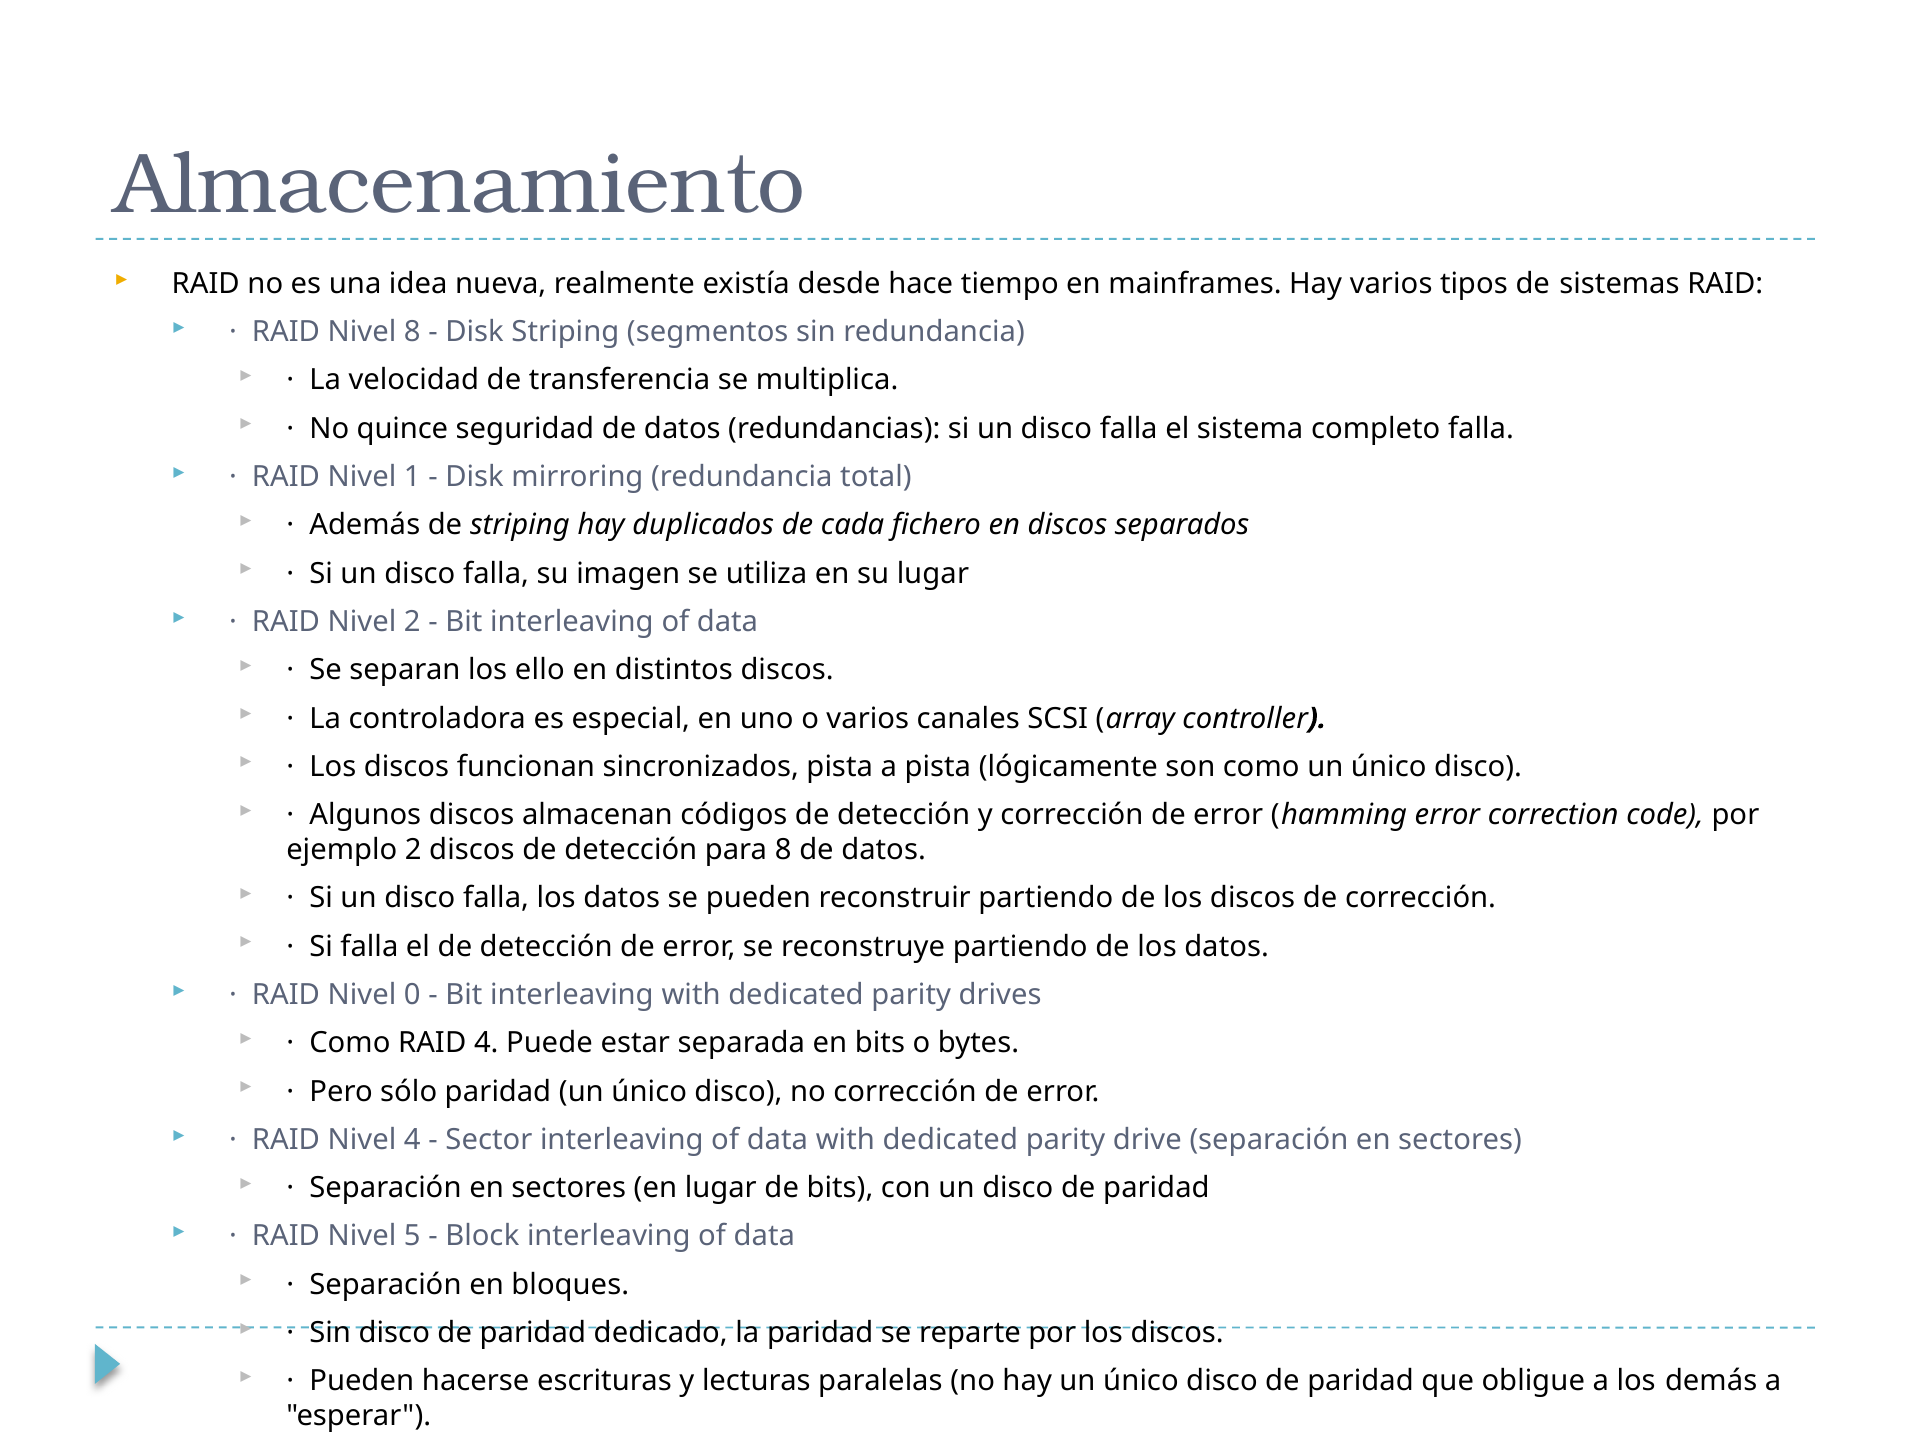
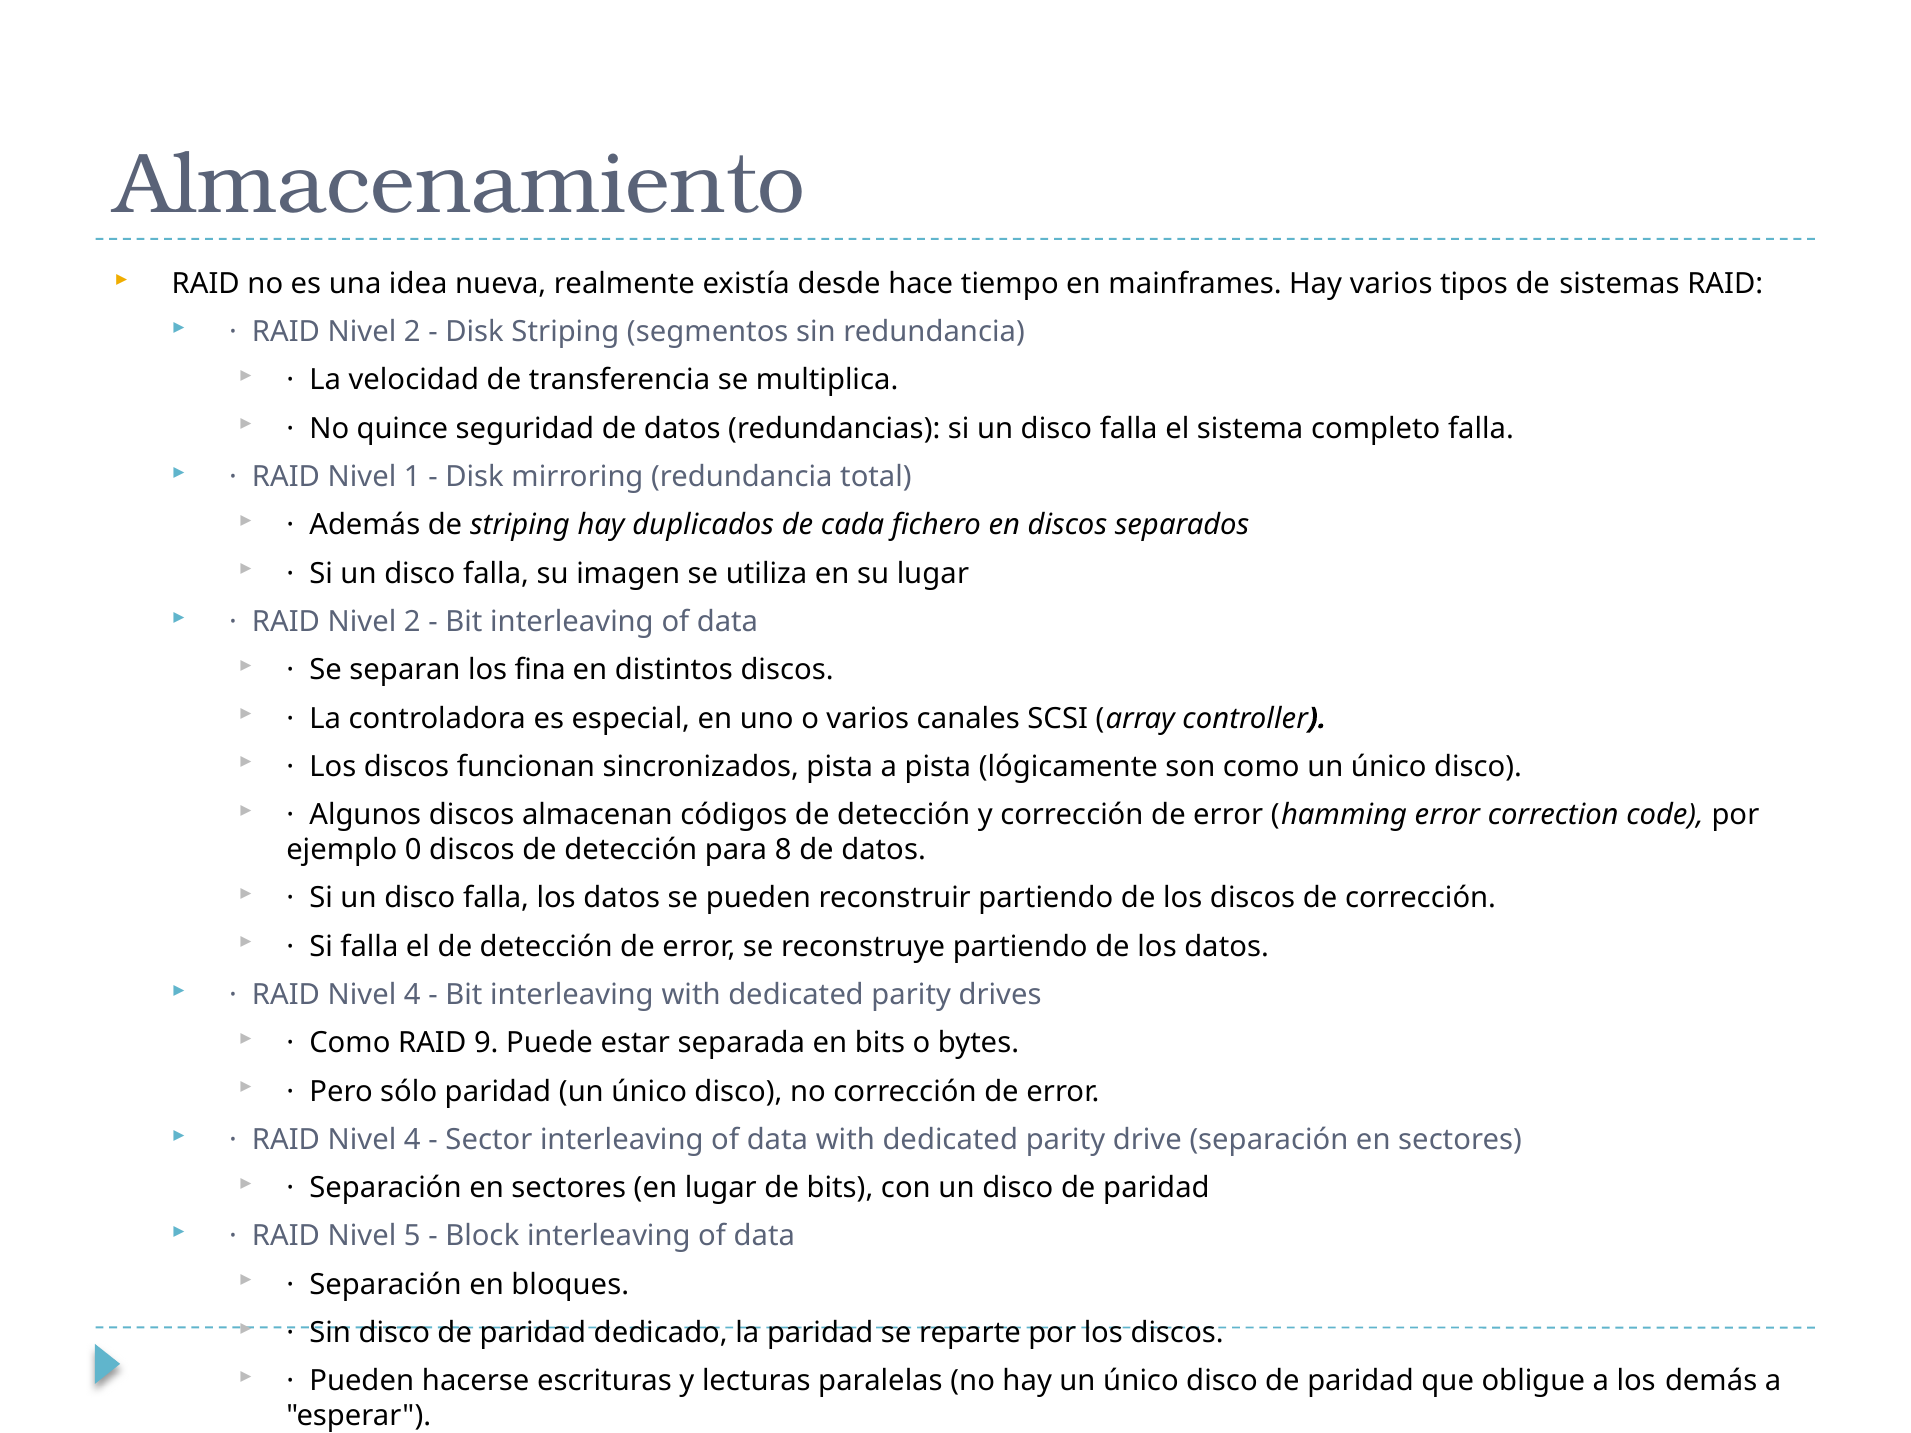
8 at (412, 332): 8 -> 2
ello: ello -> fina
ejemplo 2: 2 -> 0
0 at (412, 995): 0 -> 4
RAID 4: 4 -> 9
